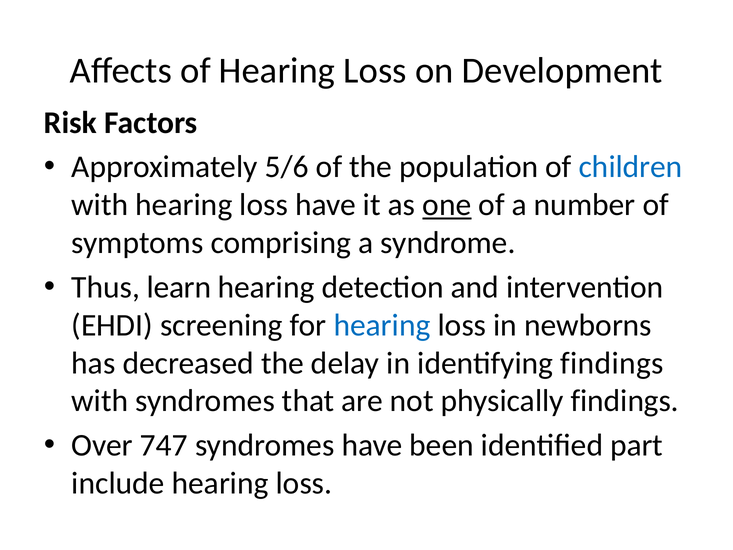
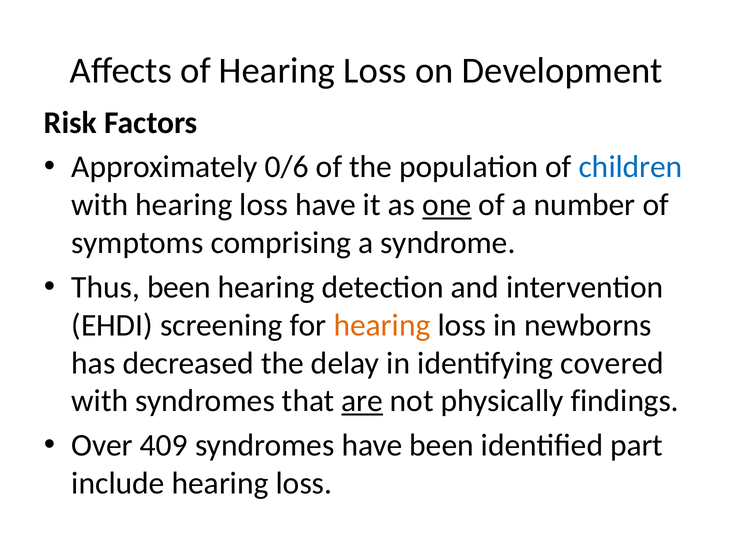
5/6: 5/6 -> 0/6
Thus learn: learn -> been
hearing at (382, 325) colour: blue -> orange
identifying findings: findings -> covered
are underline: none -> present
747: 747 -> 409
